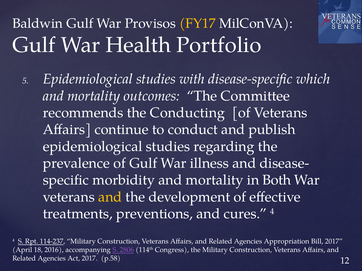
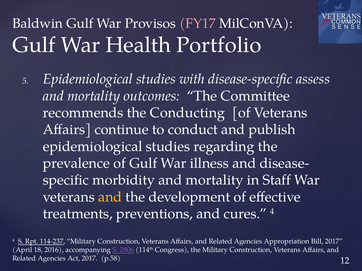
FY17 colour: yellow -> pink
which: which -> assess
Both: Both -> Staff
